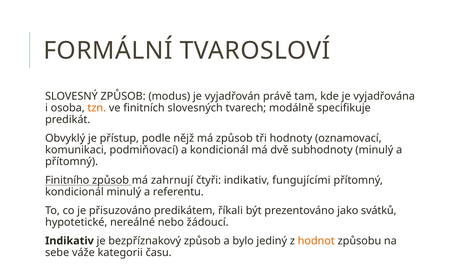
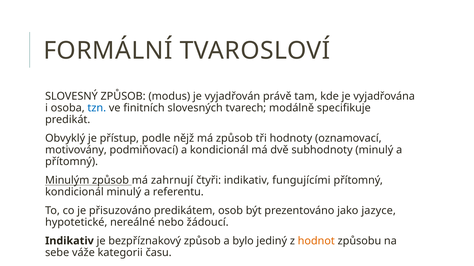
tzn colour: orange -> blue
komunikaci: komunikaci -> motivovány
Finitního: Finitního -> Minulým
říkali: říkali -> osob
svátků: svátků -> jazyce
